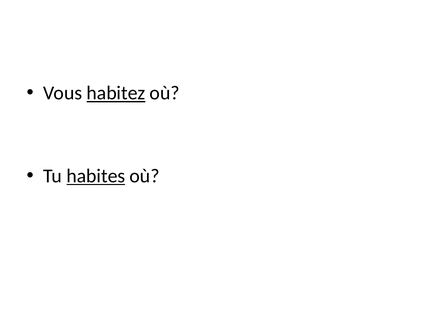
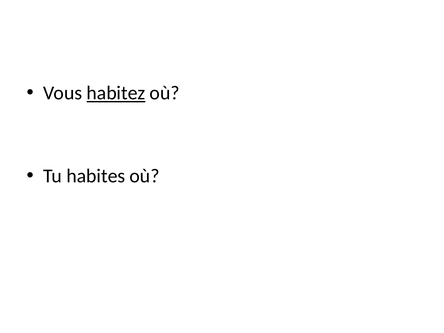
habites underline: present -> none
